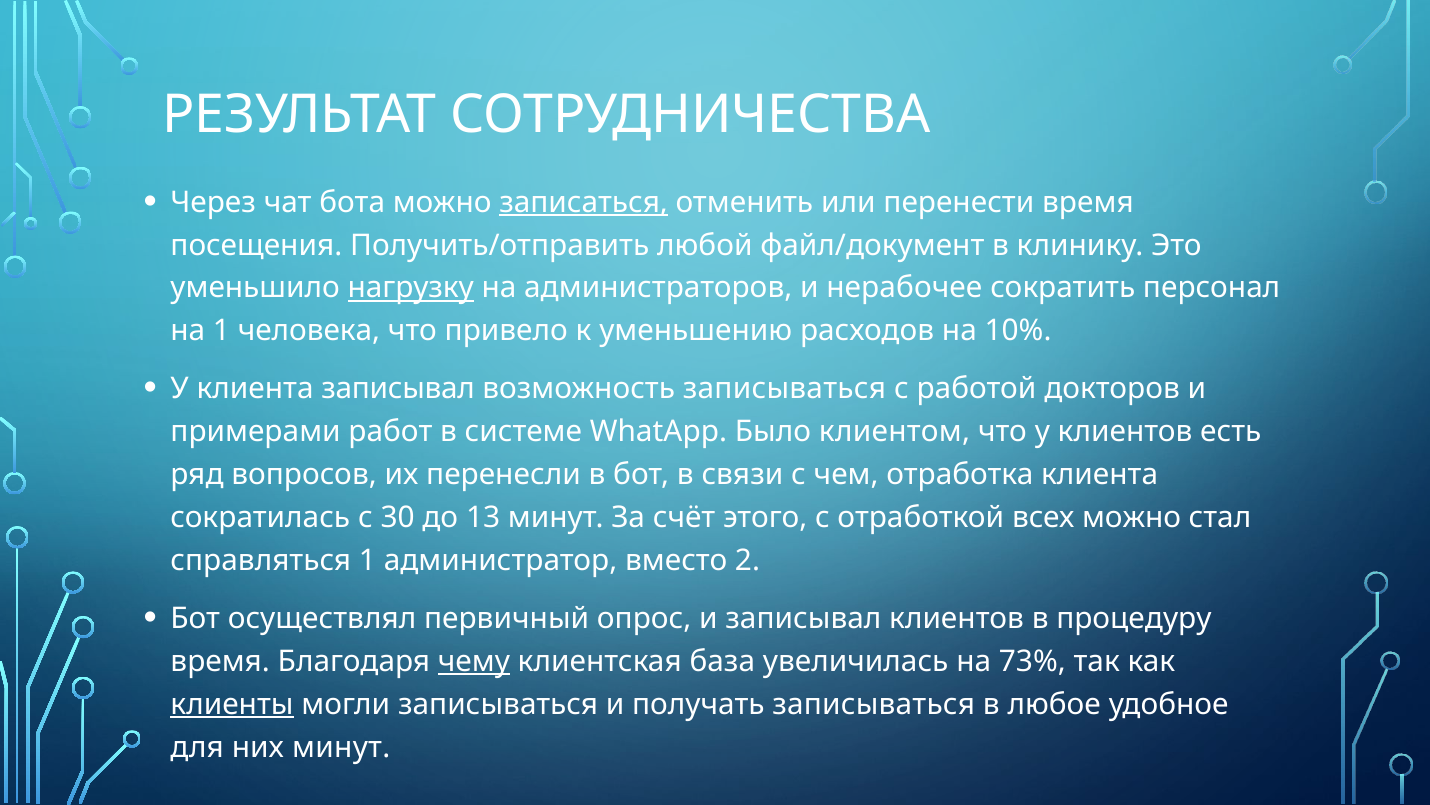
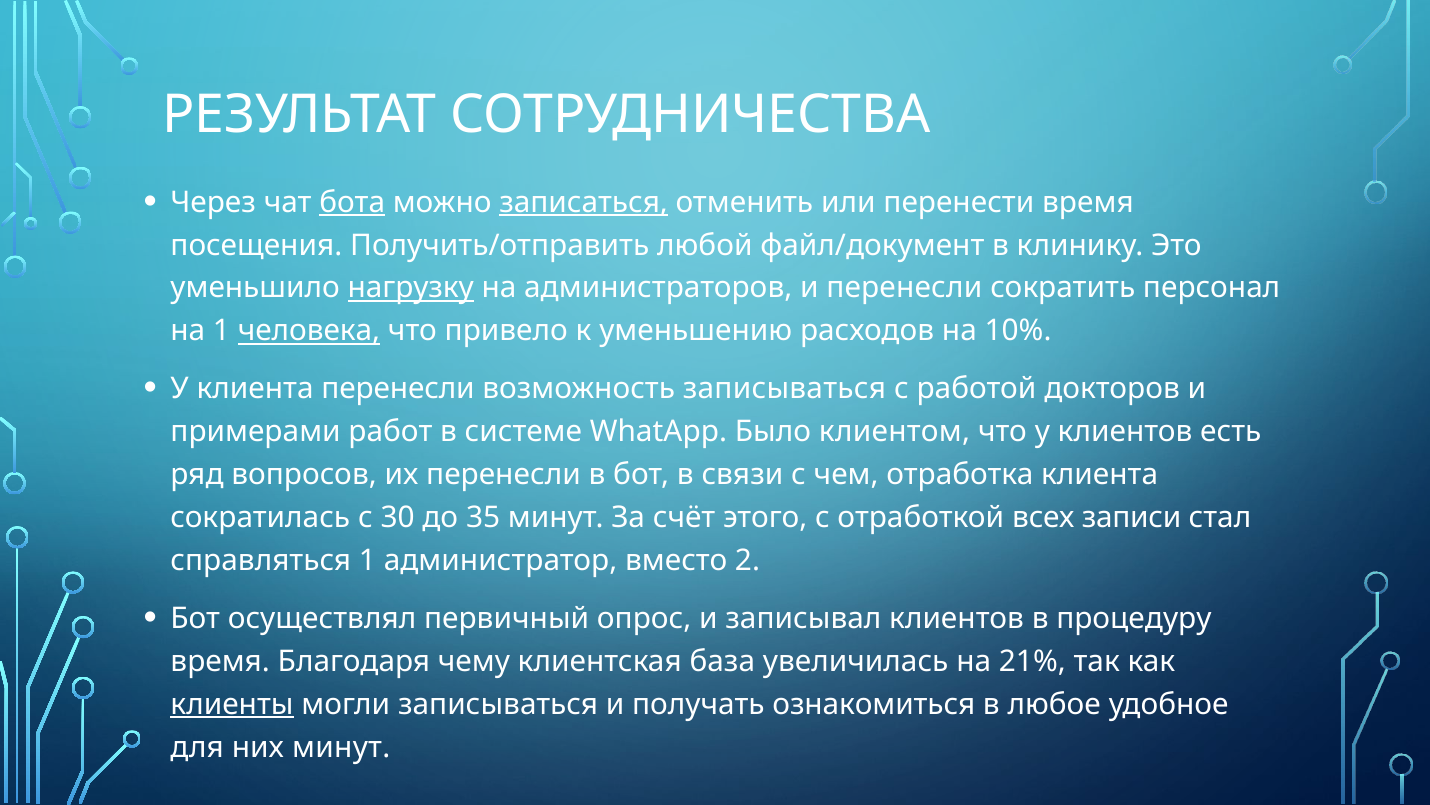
бота underline: none -> present
и нерабочее: нерабочее -> перенесли
человека underline: none -> present
клиента записывал: записывал -> перенесли
13: 13 -> 35
всех можно: можно -> записи
чему underline: present -> none
73%: 73% -> 21%
получать записываться: записываться -> ознакомиться
